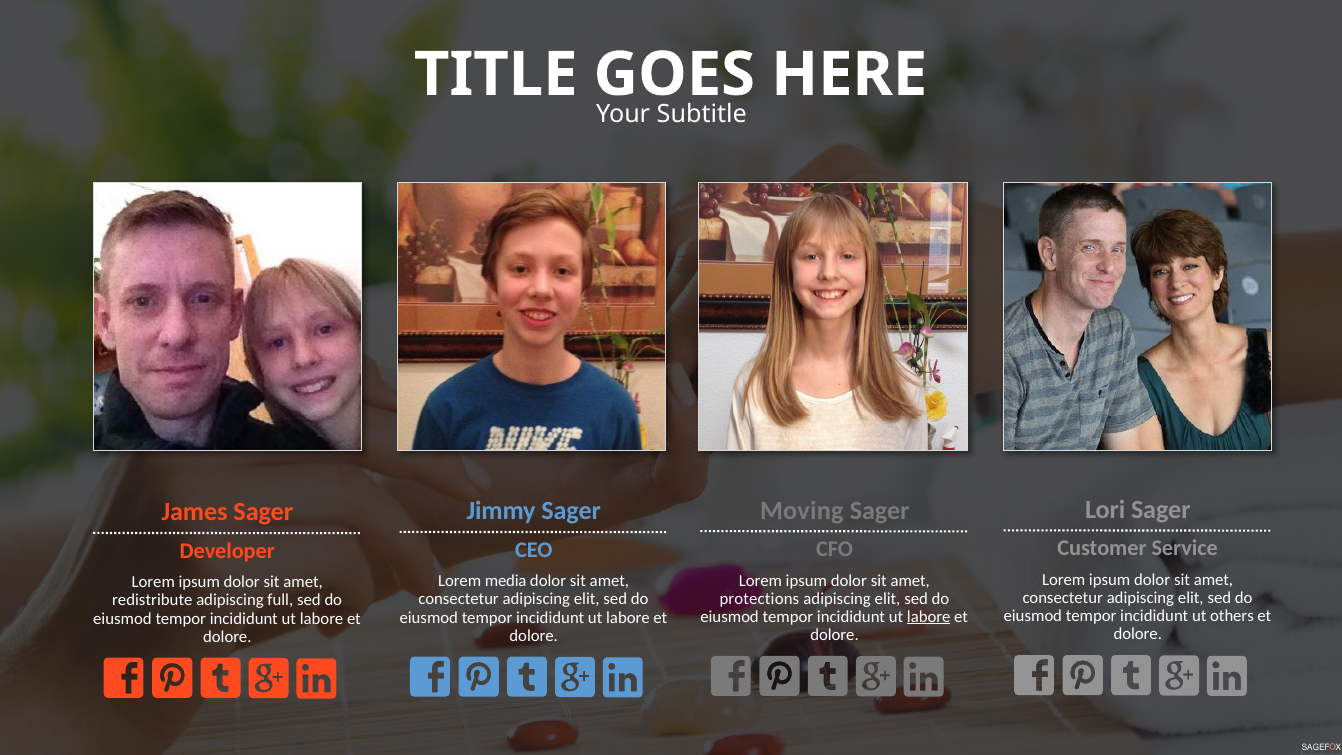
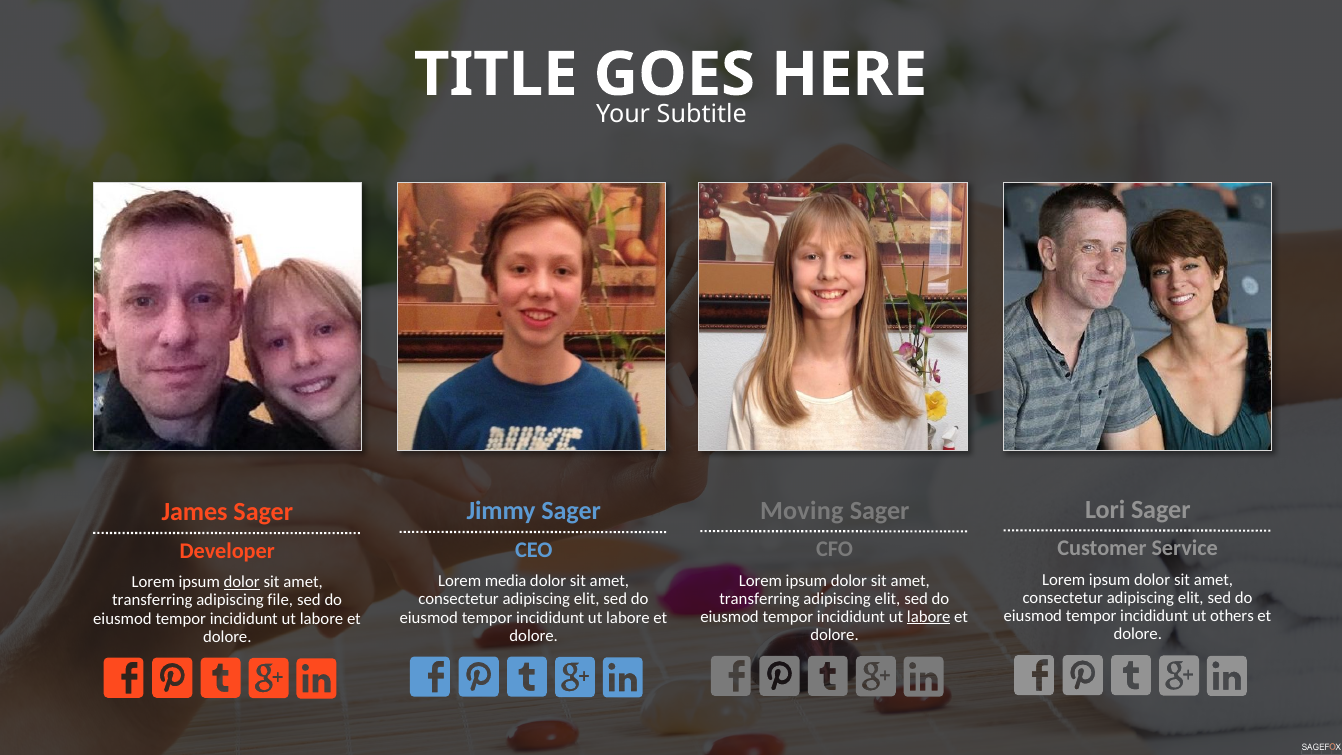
dolor at (242, 582) underline: none -> present
protections at (759, 599): protections -> transferring
redistribute at (152, 600): redistribute -> transferring
full: full -> file
